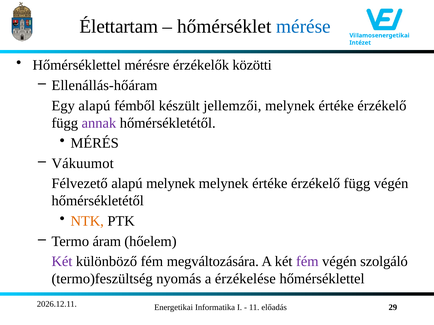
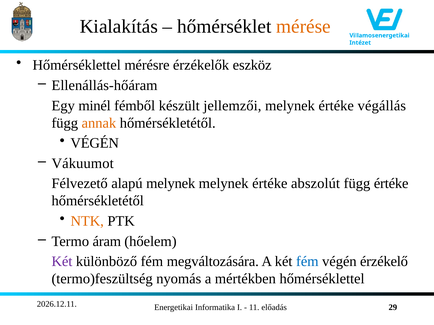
Élettartam: Élettartam -> Kialakítás
mérése colour: blue -> orange
közötti: közötti -> eszköz
Egy alapú: alapú -> minél
érzékelő at (382, 106): érzékelő -> végállás
annak colour: purple -> orange
MÉRÉS at (95, 143): MÉRÉS -> VÉGÉN
érzékelő at (316, 184): érzékelő -> abszolút
függ végén: végén -> értéke
fém at (307, 262) colour: purple -> blue
szolgáló: szolgáló -> érzékelő
érzékelése: érzékelése -> mértékben
